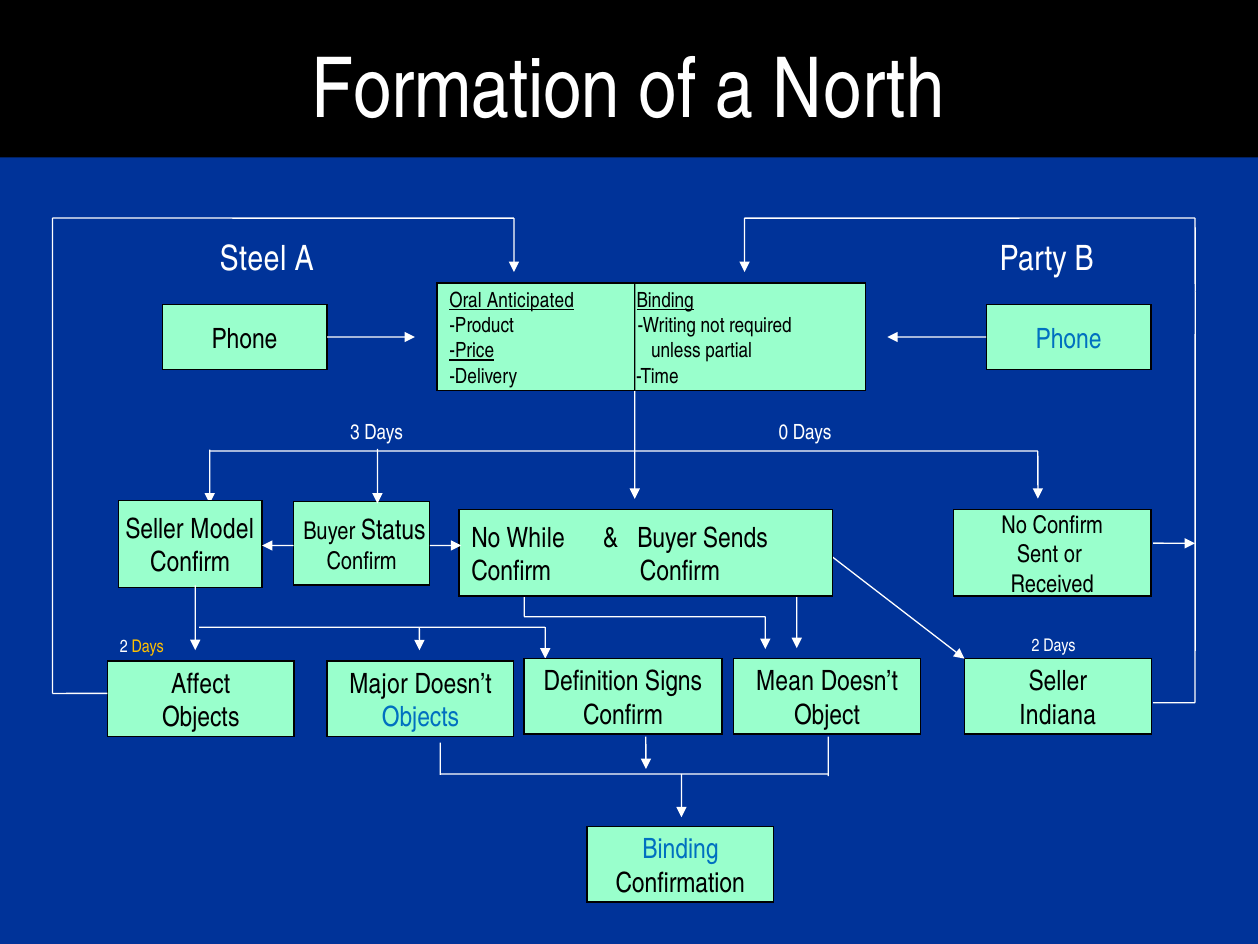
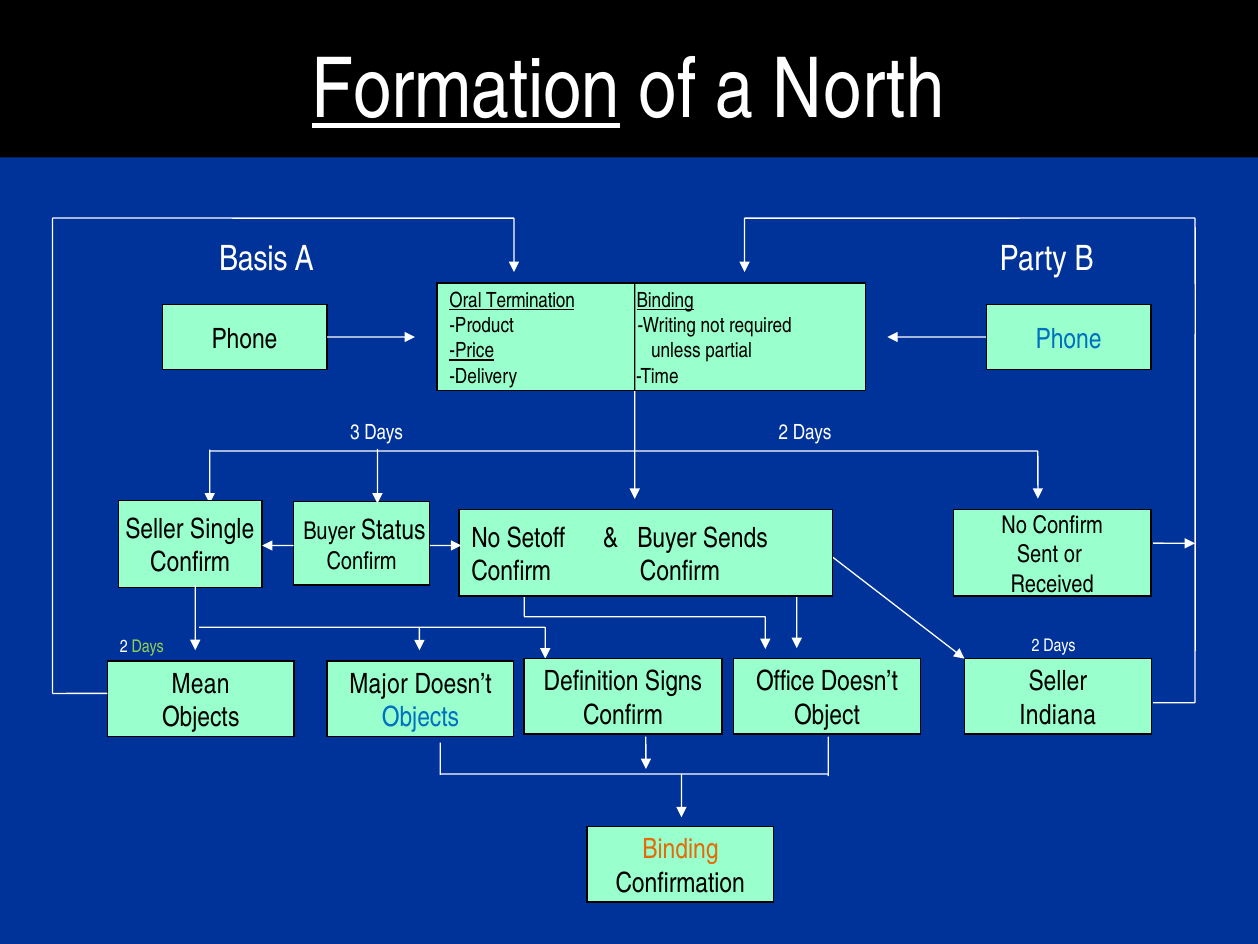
Formation underline: none -> present
Steel: Steel -> Basis
Anticipated: Anticipated -> Termination
Days 0: 0 -> 2
Model: Model -> Single
While: While -> Setoff
Days at (148, 646) colour: yellow -> light green
Mean: Mean -> Office
Affect: Affect -> Mean
Binding at (680, 849) colour: blue -> orange
